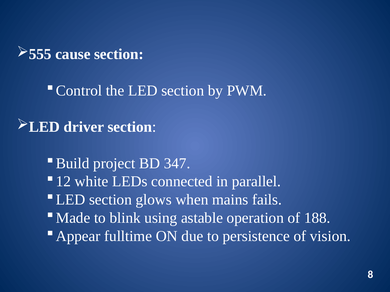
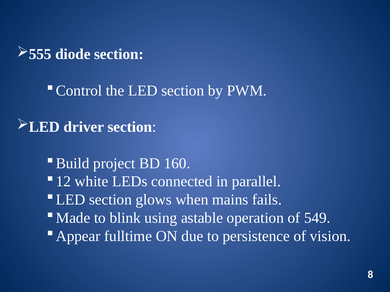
cause: cause -> diode
347: 347 -> 160
188: 188 -> 549
